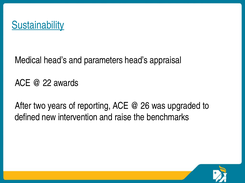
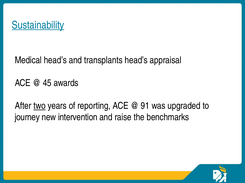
parameters: parameters -> transplants
22: 22 -> 45
two underline: none -> present
26: 26 -> 91
defined: defined -> journey
